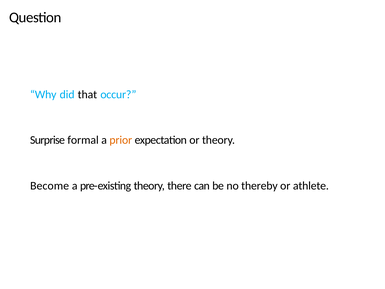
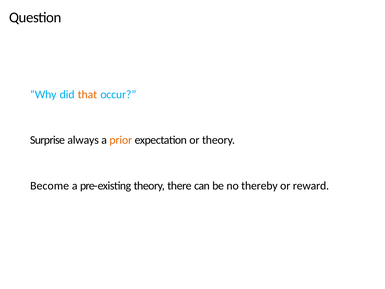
that colour: black -> orange
formal: formal -> always
athlete: athlete -> reward
